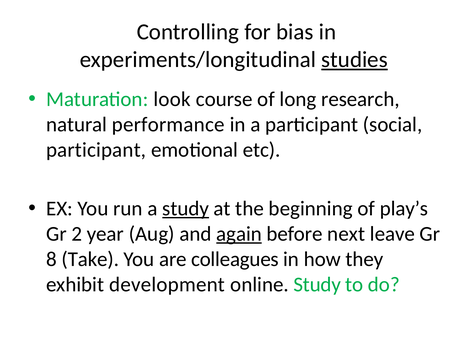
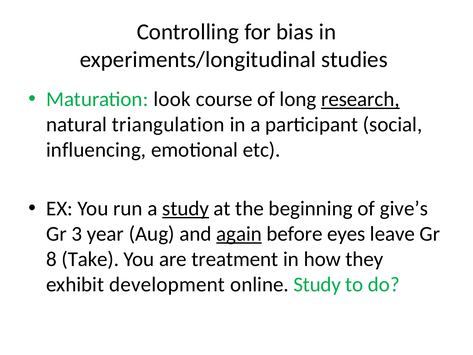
studies underline: present -> none
research underline: none -> present
performance: performance -> triangulation
participant at (96, 150): participant -> influencing
play’s: play’s -> give’s
2: 2 -> 3
next: next -> eyes
colleagues: colleagues -> treatment
